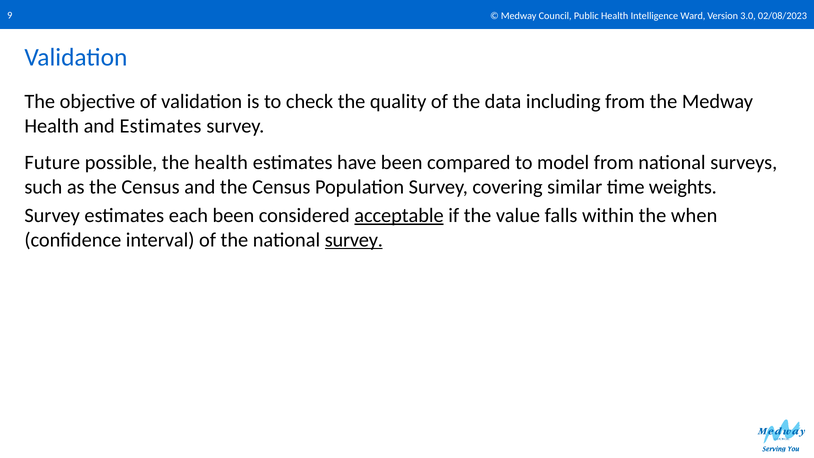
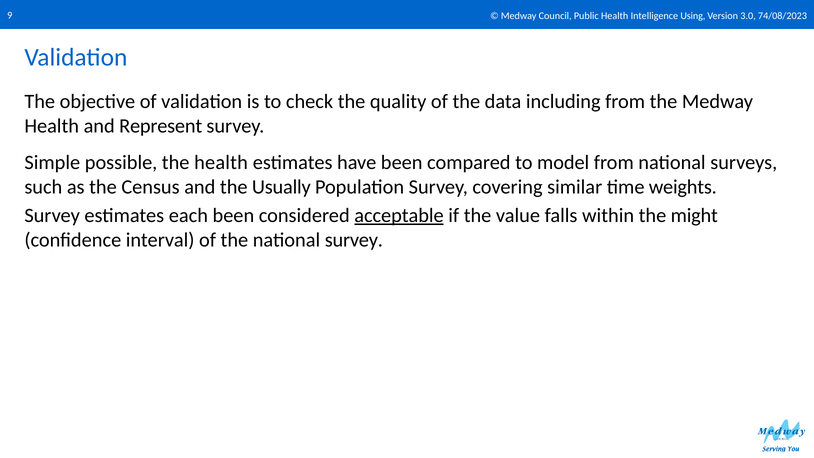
Ward: Ward -> Using
02/08/2023: 02/08/2023 -> 74/08/2023
and Estimates: Estimates -> Represent
Future: Future -> Simple
and the Census: Census -> Usually
when: when -> might
survey at (354, 240) underline: present -> none
